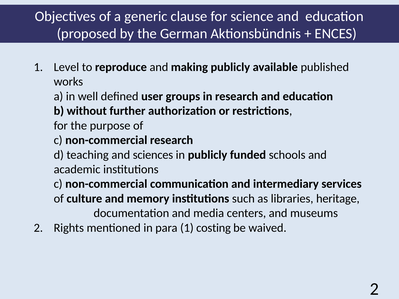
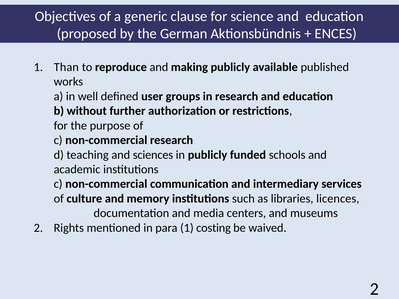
Level: Level -> Than
heritage: heritage -> licences
